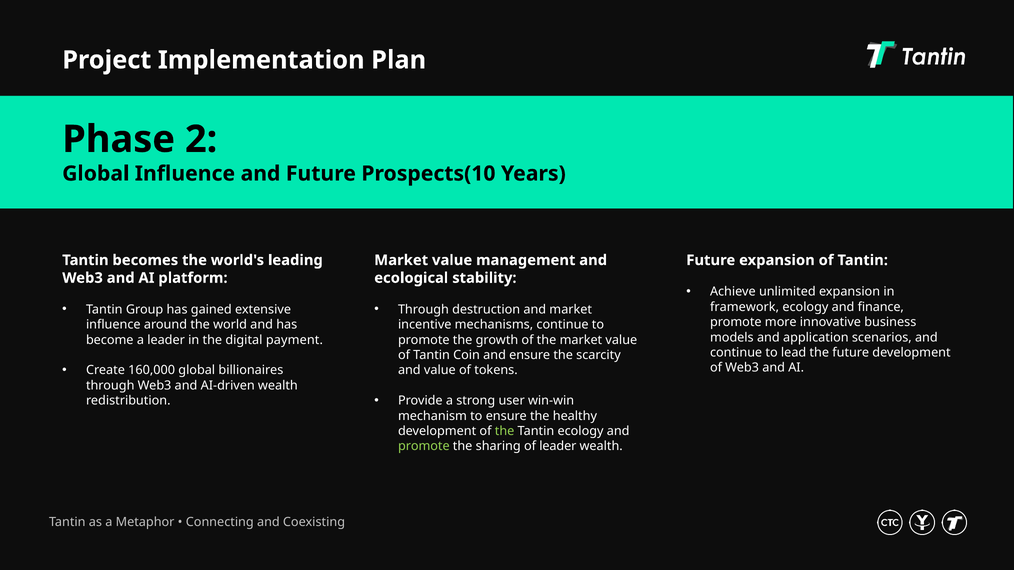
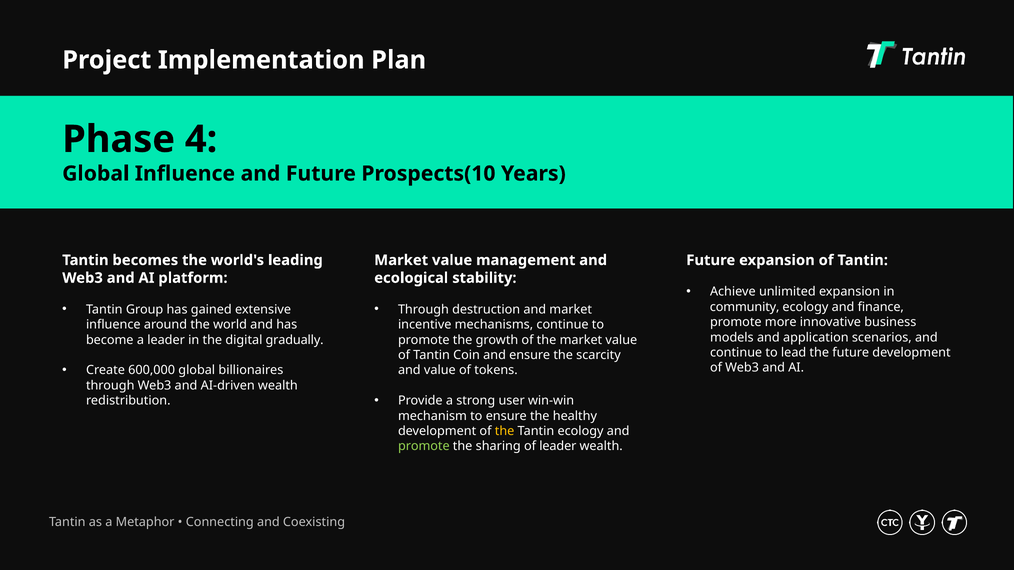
2: 2 -> 4
framework: framework -> community
payment: payment -> gradually
160,000: 160,000 -> 600,000
the at (505, 431) colour: light green -> yellow
